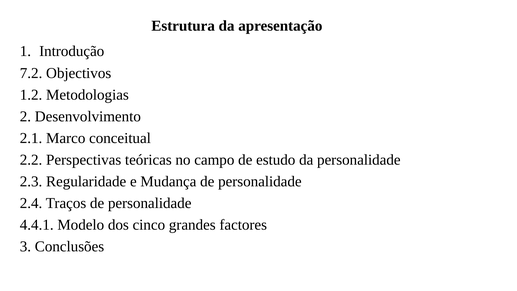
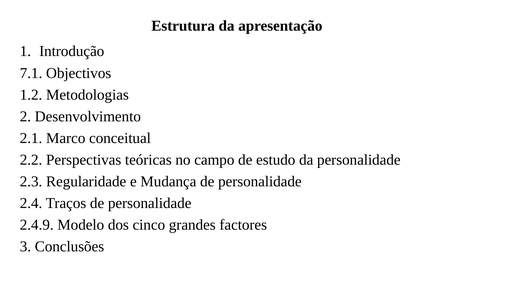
7.2: 7.2 -> 7.1
4.4.1: 4.4.1 -> 2.4.9
